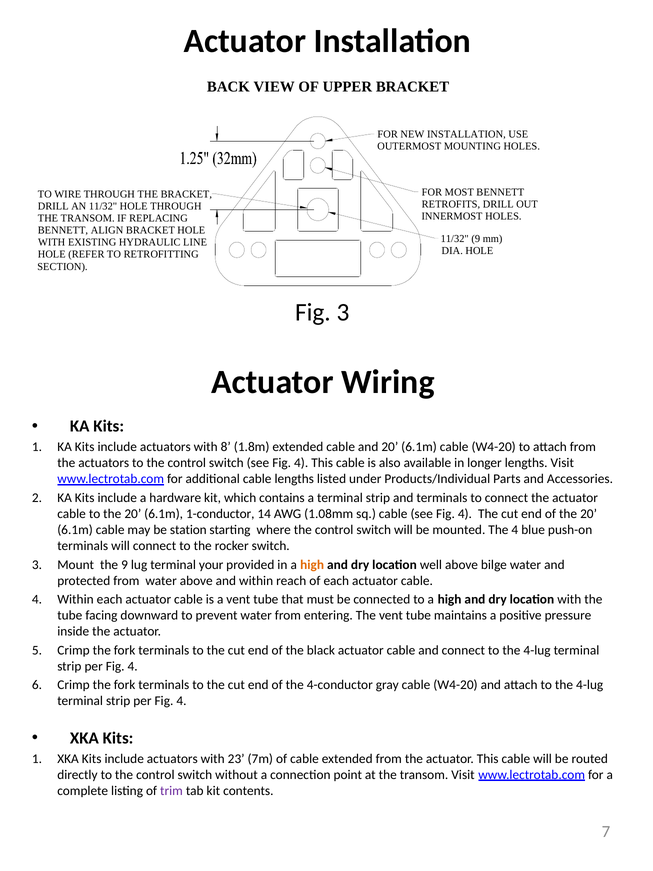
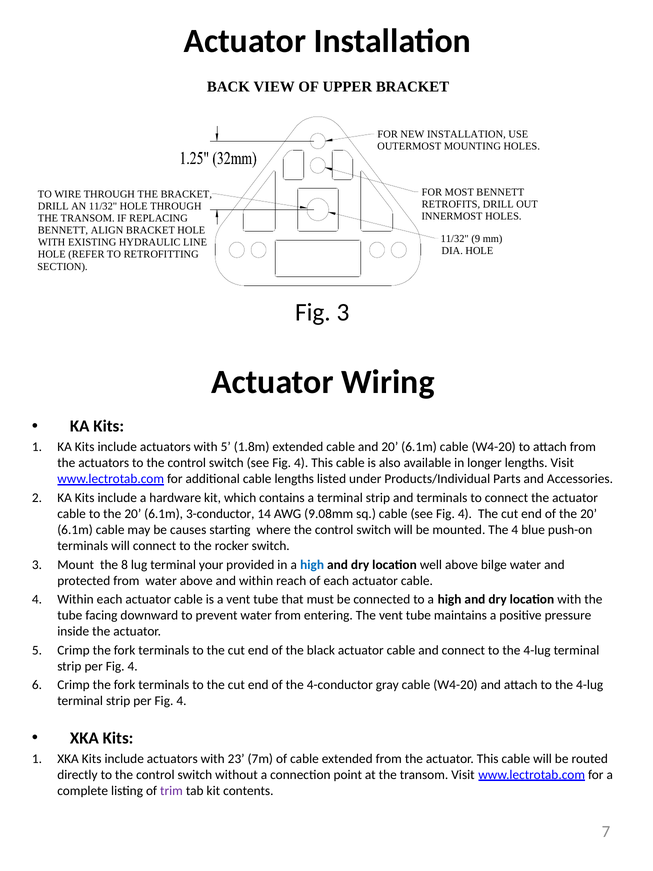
with 8: 8 -> 5
1-conductor: 1-conductor -> 3-conductor
1.08mm: 1.08mm -> 9.08mm
station: station -> causes
the 9: 9 -> 8
high at (312, 565) colour: orange -> blue
